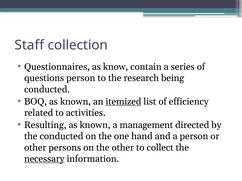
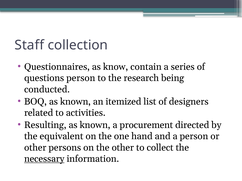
itemized underline: present -> none
efficiency: efficiency -> designers
management: management -> procurement
the conducted: conducted -> equivalent
